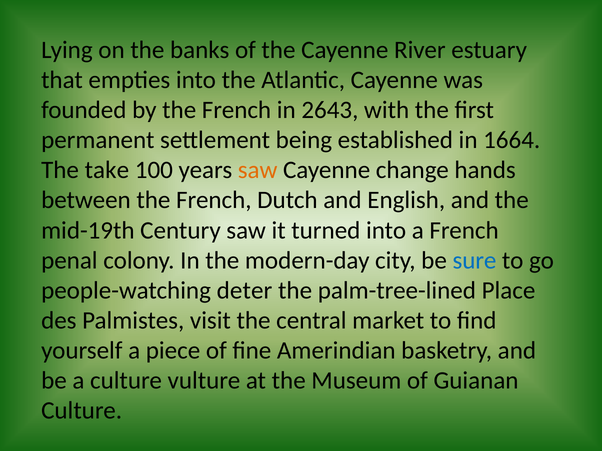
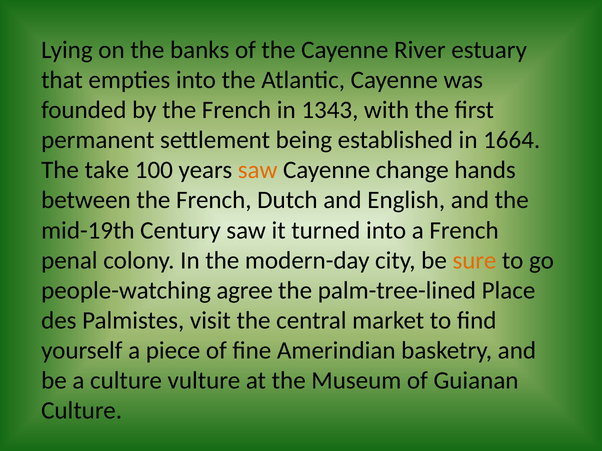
2643: 2643 -> 1343
sure colour: blue -> orange
deter: deter -> agree
